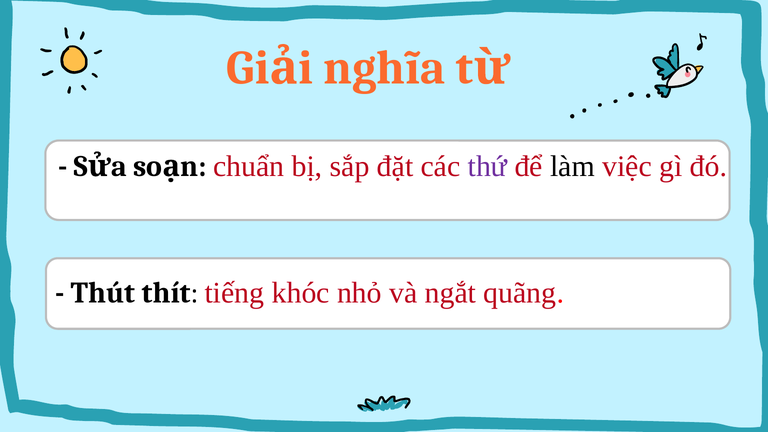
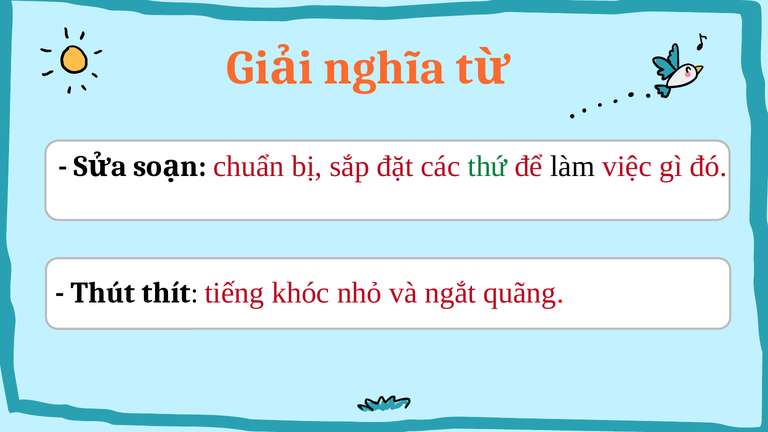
thứ colour: purple -> green
